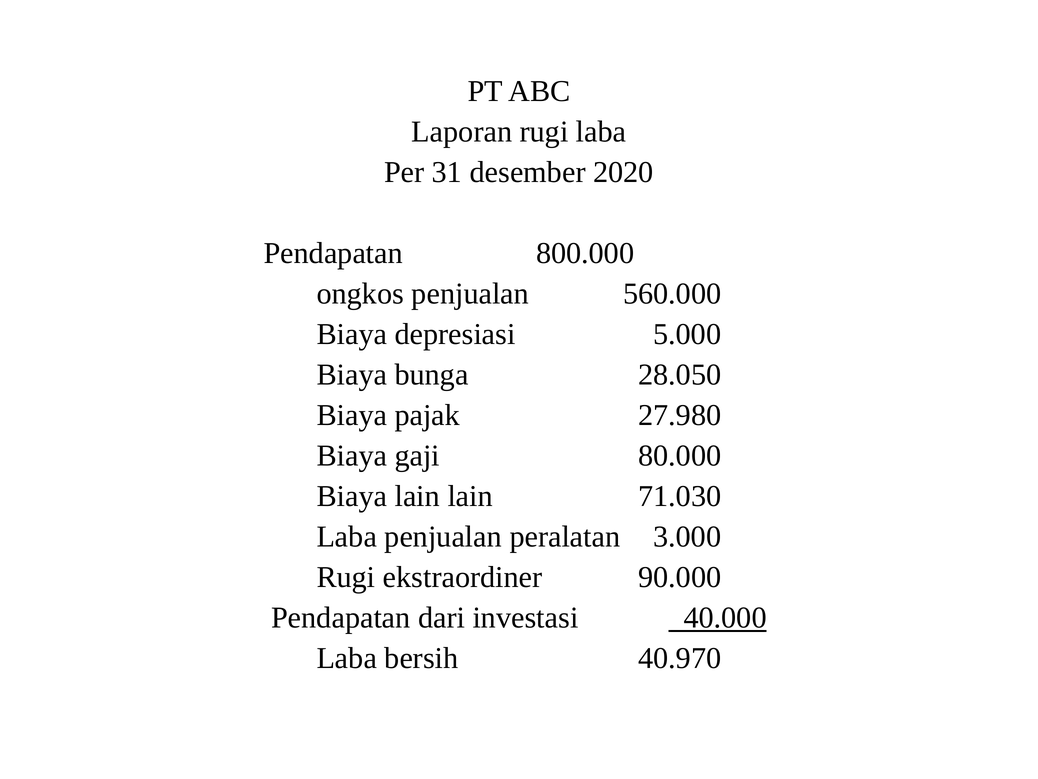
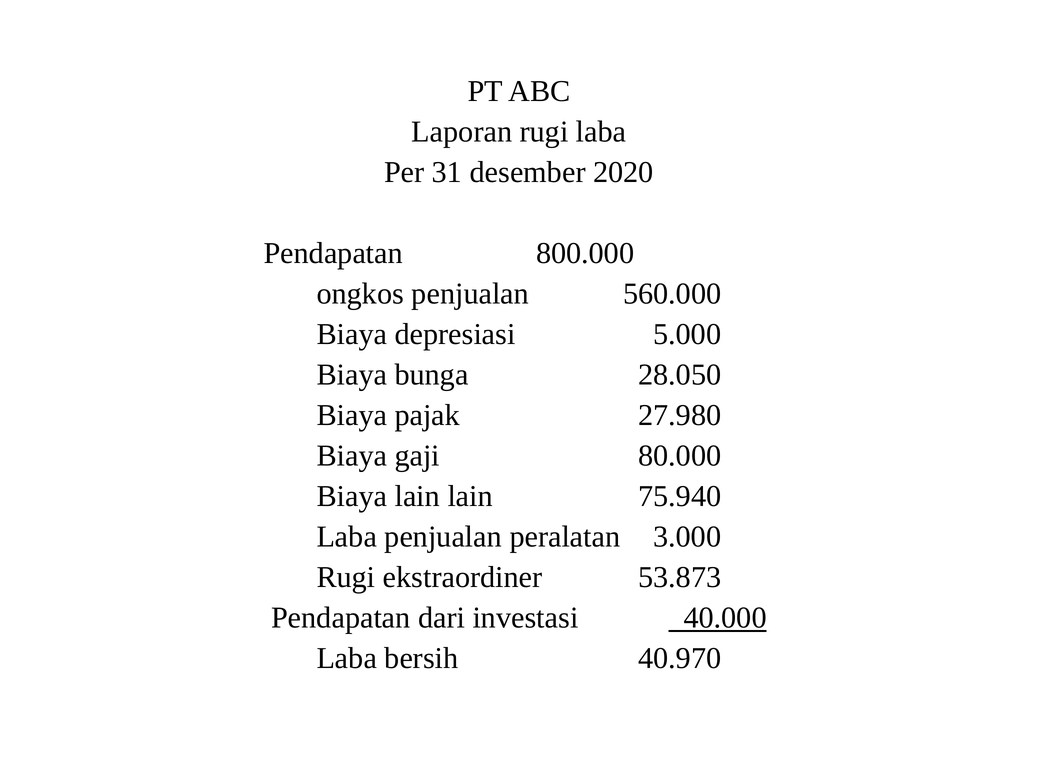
71.030: 71.030 -> 75.940
90.000: 90.000 -> 53.873
